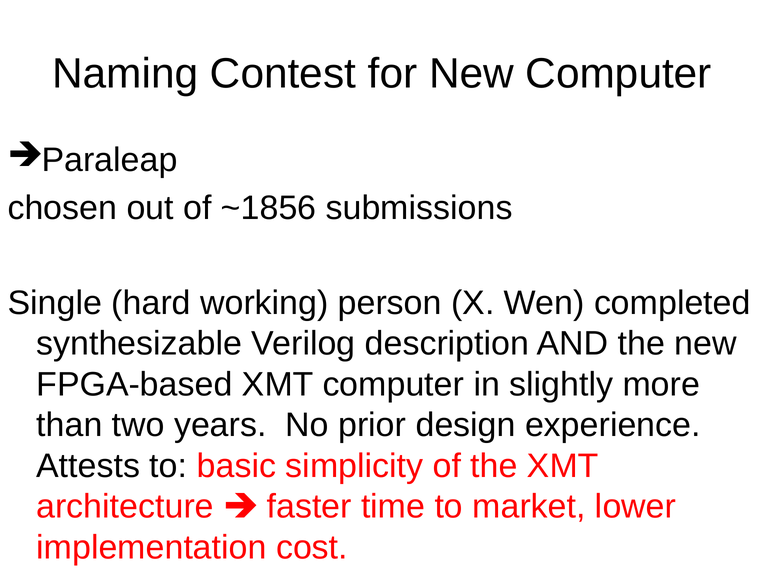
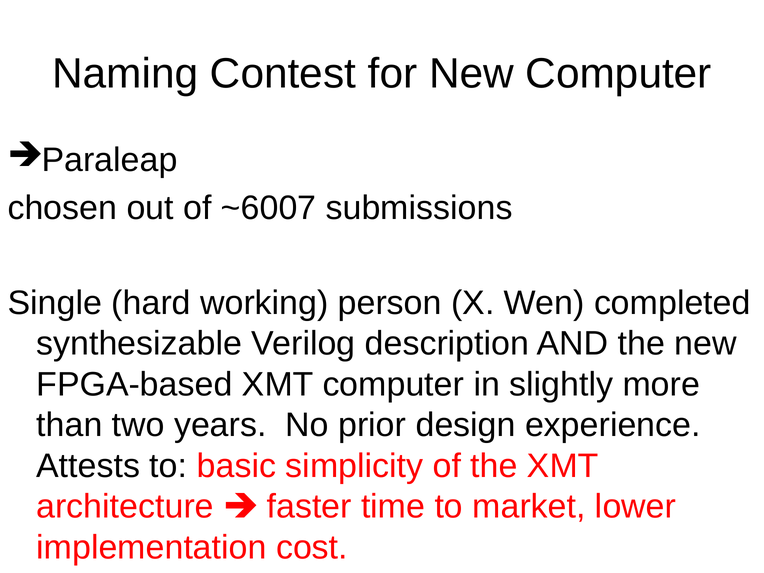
~1856: ~1856 -> ~6007
